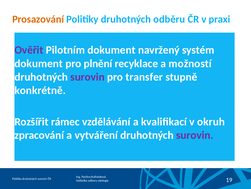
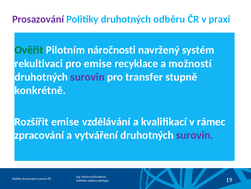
Prosazování colour: orange -> purple
Ověřit colour: purple -> green
Pilotním dokument: dokument -> náročnosti
dokument at (39, 63): dokument -> rekultivaci
pro plnění: plnění -> emise
Rozšířit rámec: rámec -> emise
okruh: okruh -> rámec
